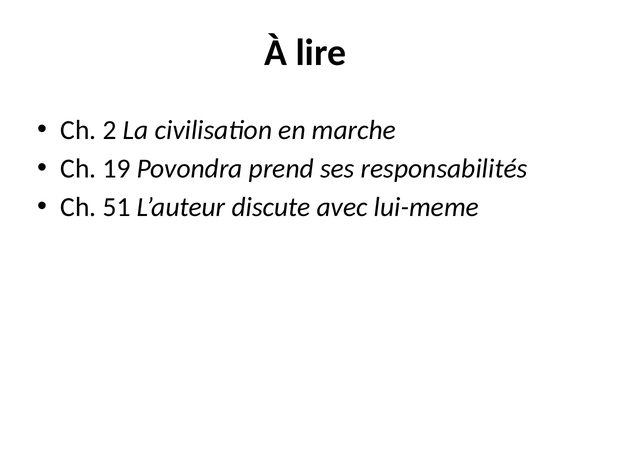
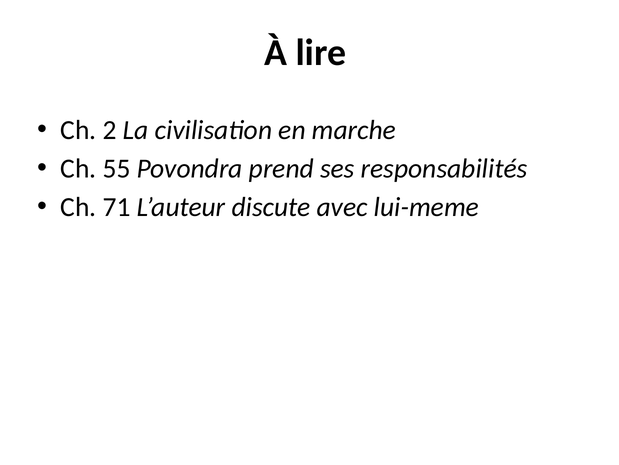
19: 19 -> 55
51: 51 -> 71
